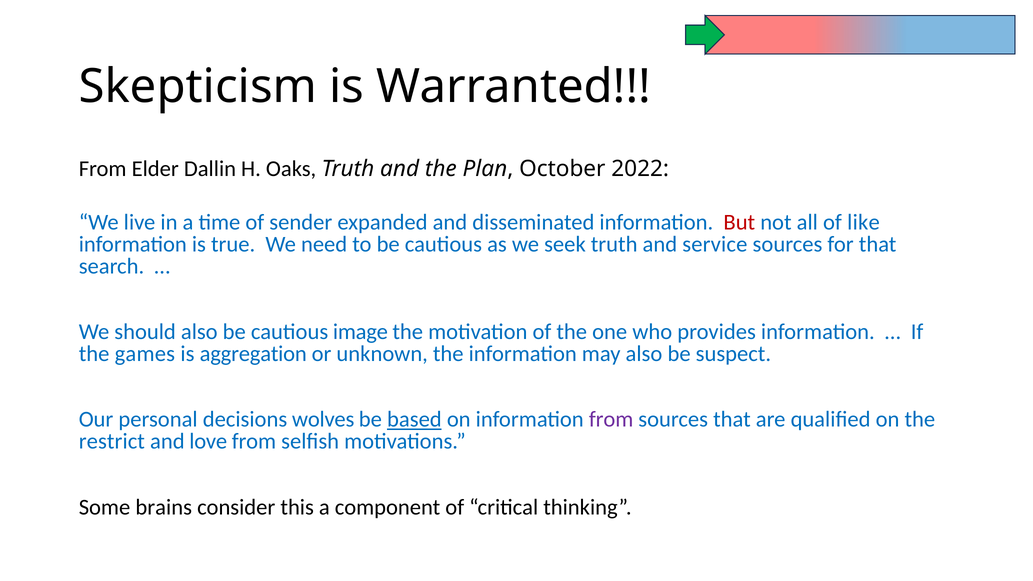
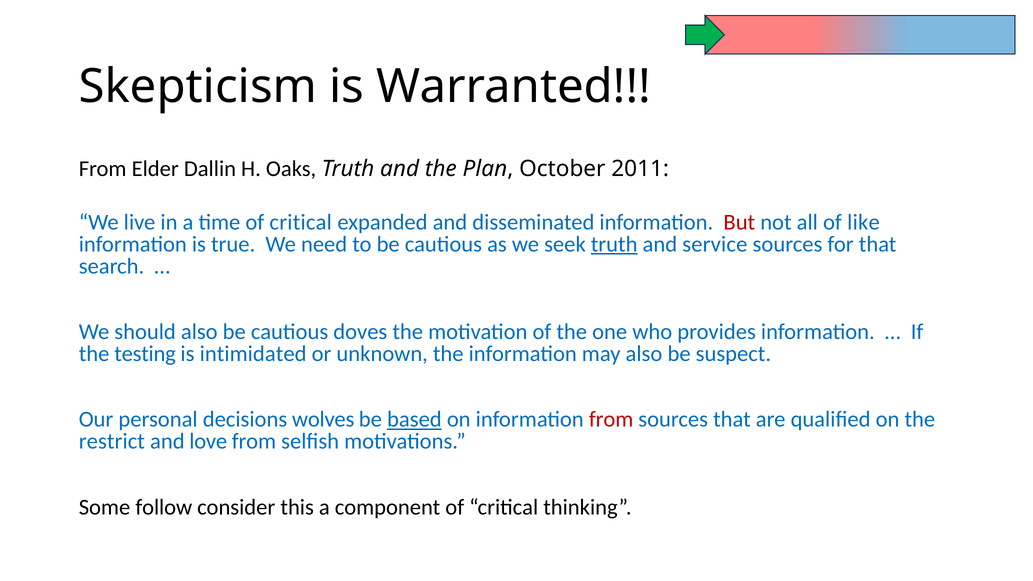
2022: 2022 -> 2011
time of sender: sender -> critical
truth at (614, 244) underline: none -> present
image: image -> doves
games: games -> testing
aggregation: aggregation -> intimidated
from at (611, 420) colour: purple -> red
brains: brains -> follow
